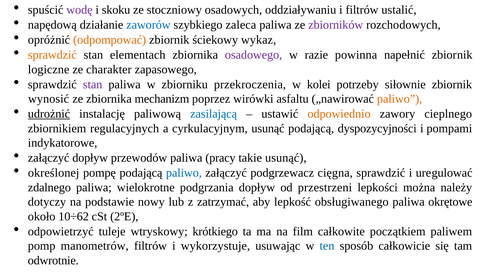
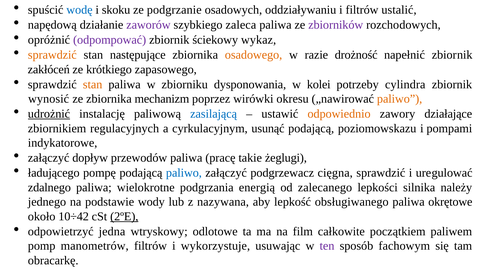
wodę colour: purple -> blue
stoczniowy: stoczniowy -> podgrzanie
zaworów colour: blue -> purple
odpompować colour: orange -> purple
elementach: elementach -> następujące
osadowego colour: purple -> orange
powinna: powinna -> drożność
logiczne: logiczne -> zakłóceń
charakter: charakter -> krótkiego
stan at (93, 84) colour: purple -> orange
przekroczenia: przekroczenia -> dysponowania
siłownie: siłownie -> cylindra
asfaltu: asfaltu -> okresu
cieplnego: cieplnego -> działające
dyspozycyjności: dyspozycyjności -> poziomowskazu
pracy: pracy -> pracę
takie usunąć: usunąć -> żeglugi
określonej: określonej -> ładującego
podgrzania dopływ: dopływ -> energią
przestrzeni: przestrzeni -> zalecanego
można: można -> silnika
dotyczy: dotyczy -> jednego
nowy: nowy -> wody
zatrzymać: zatrzymać -> nazywana
10÷62: 10÷62 -> 10÷42
2ºE underline: none -> present
tuleje: tuleje -> jedna
krótkiego: krótkiego -> odlotowe
ten colour: blue -> purple
całkowicie: całkowicie -> fachowym
odwrotnie: odwrotnie -> obracarkę
